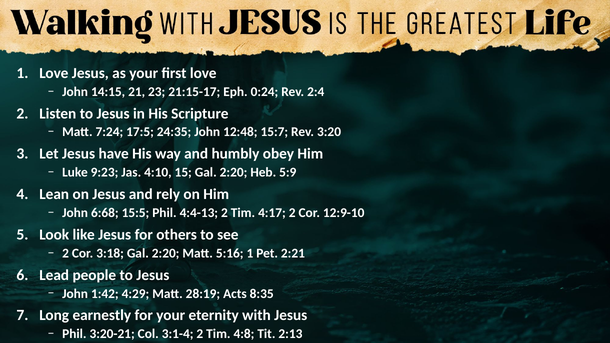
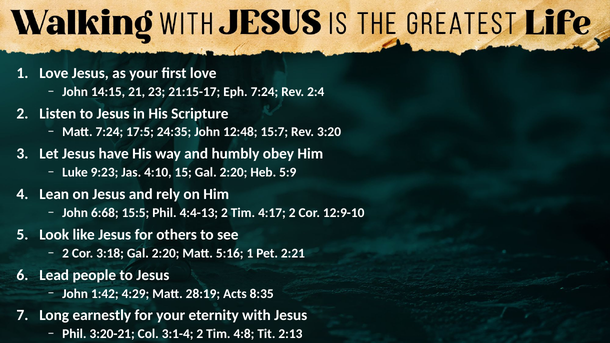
Eph 0:24: 0:24 -> 7:24
